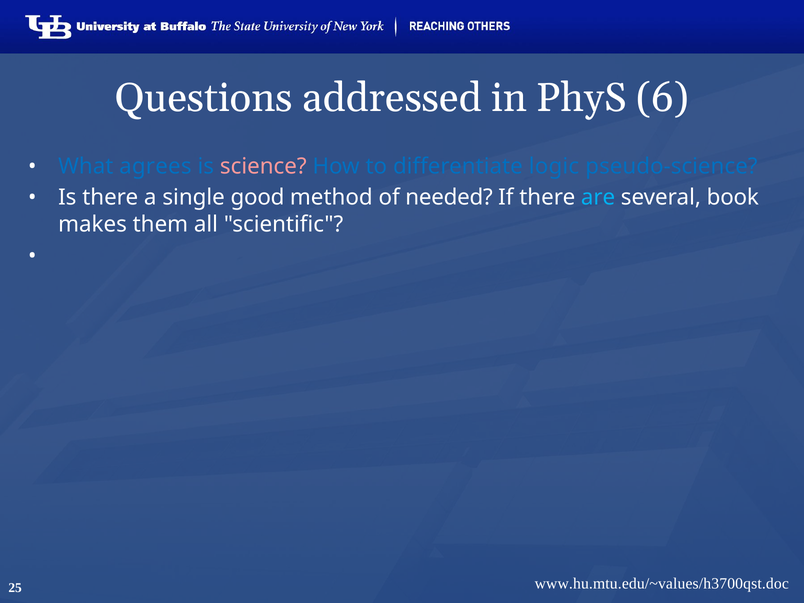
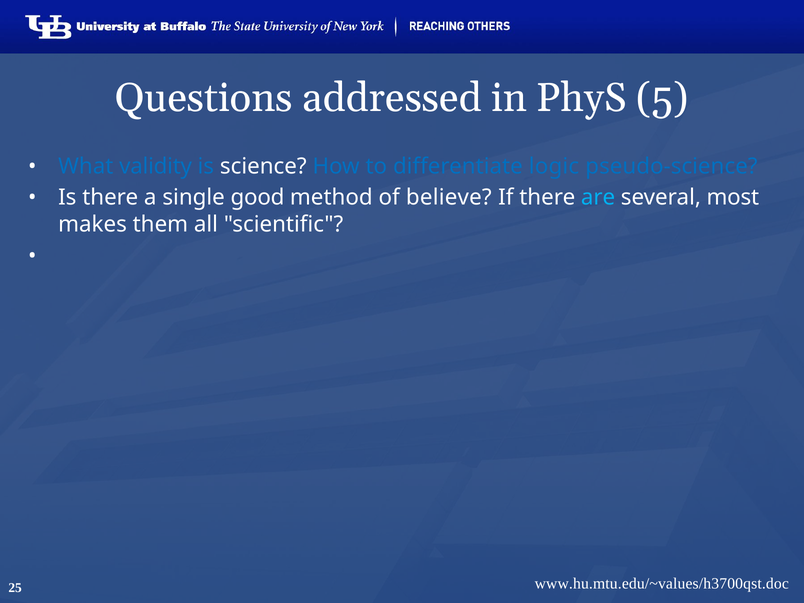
6: 6 -> 5
agrees: agrees -> validity
science colour: pink -> white
needed: needed -> believe
book: book -> most
